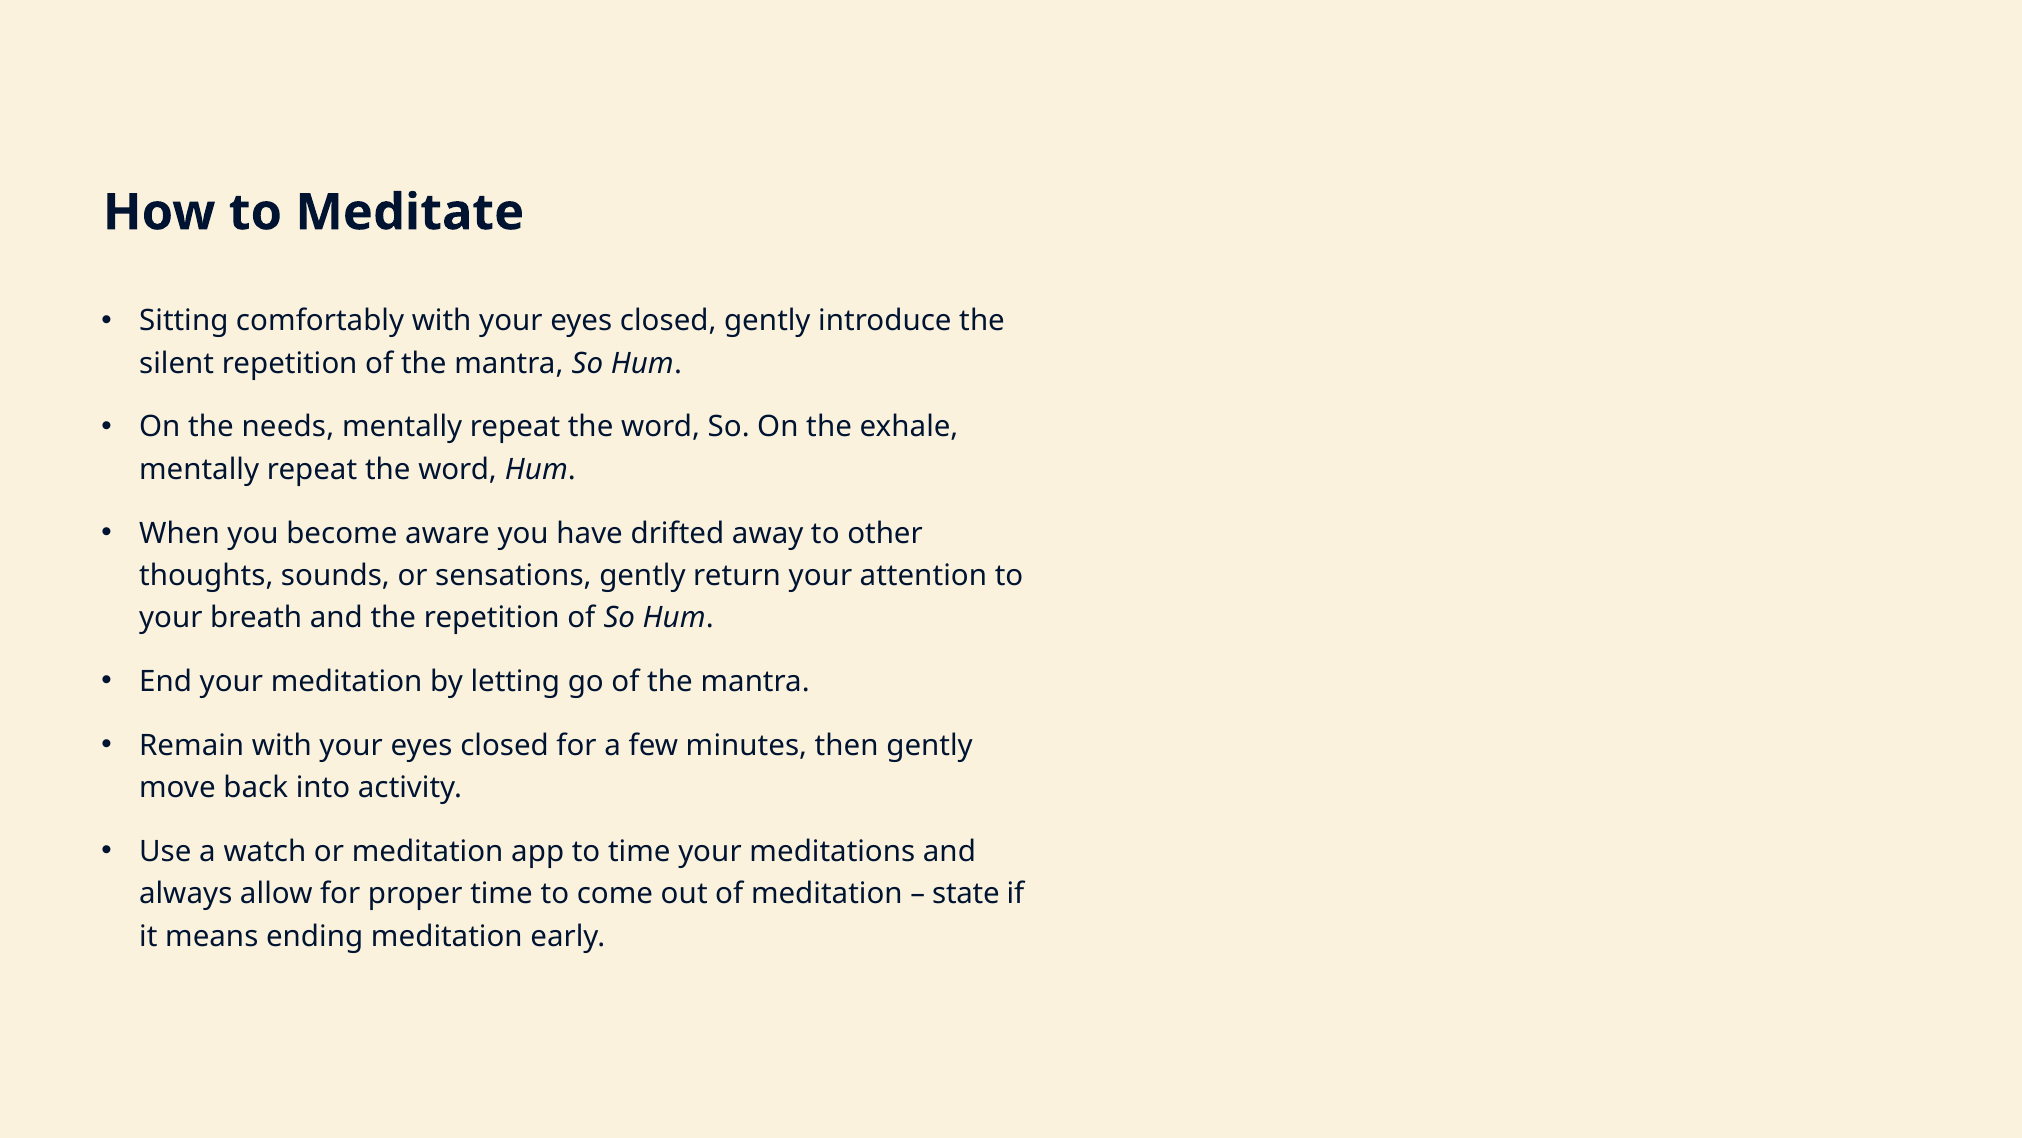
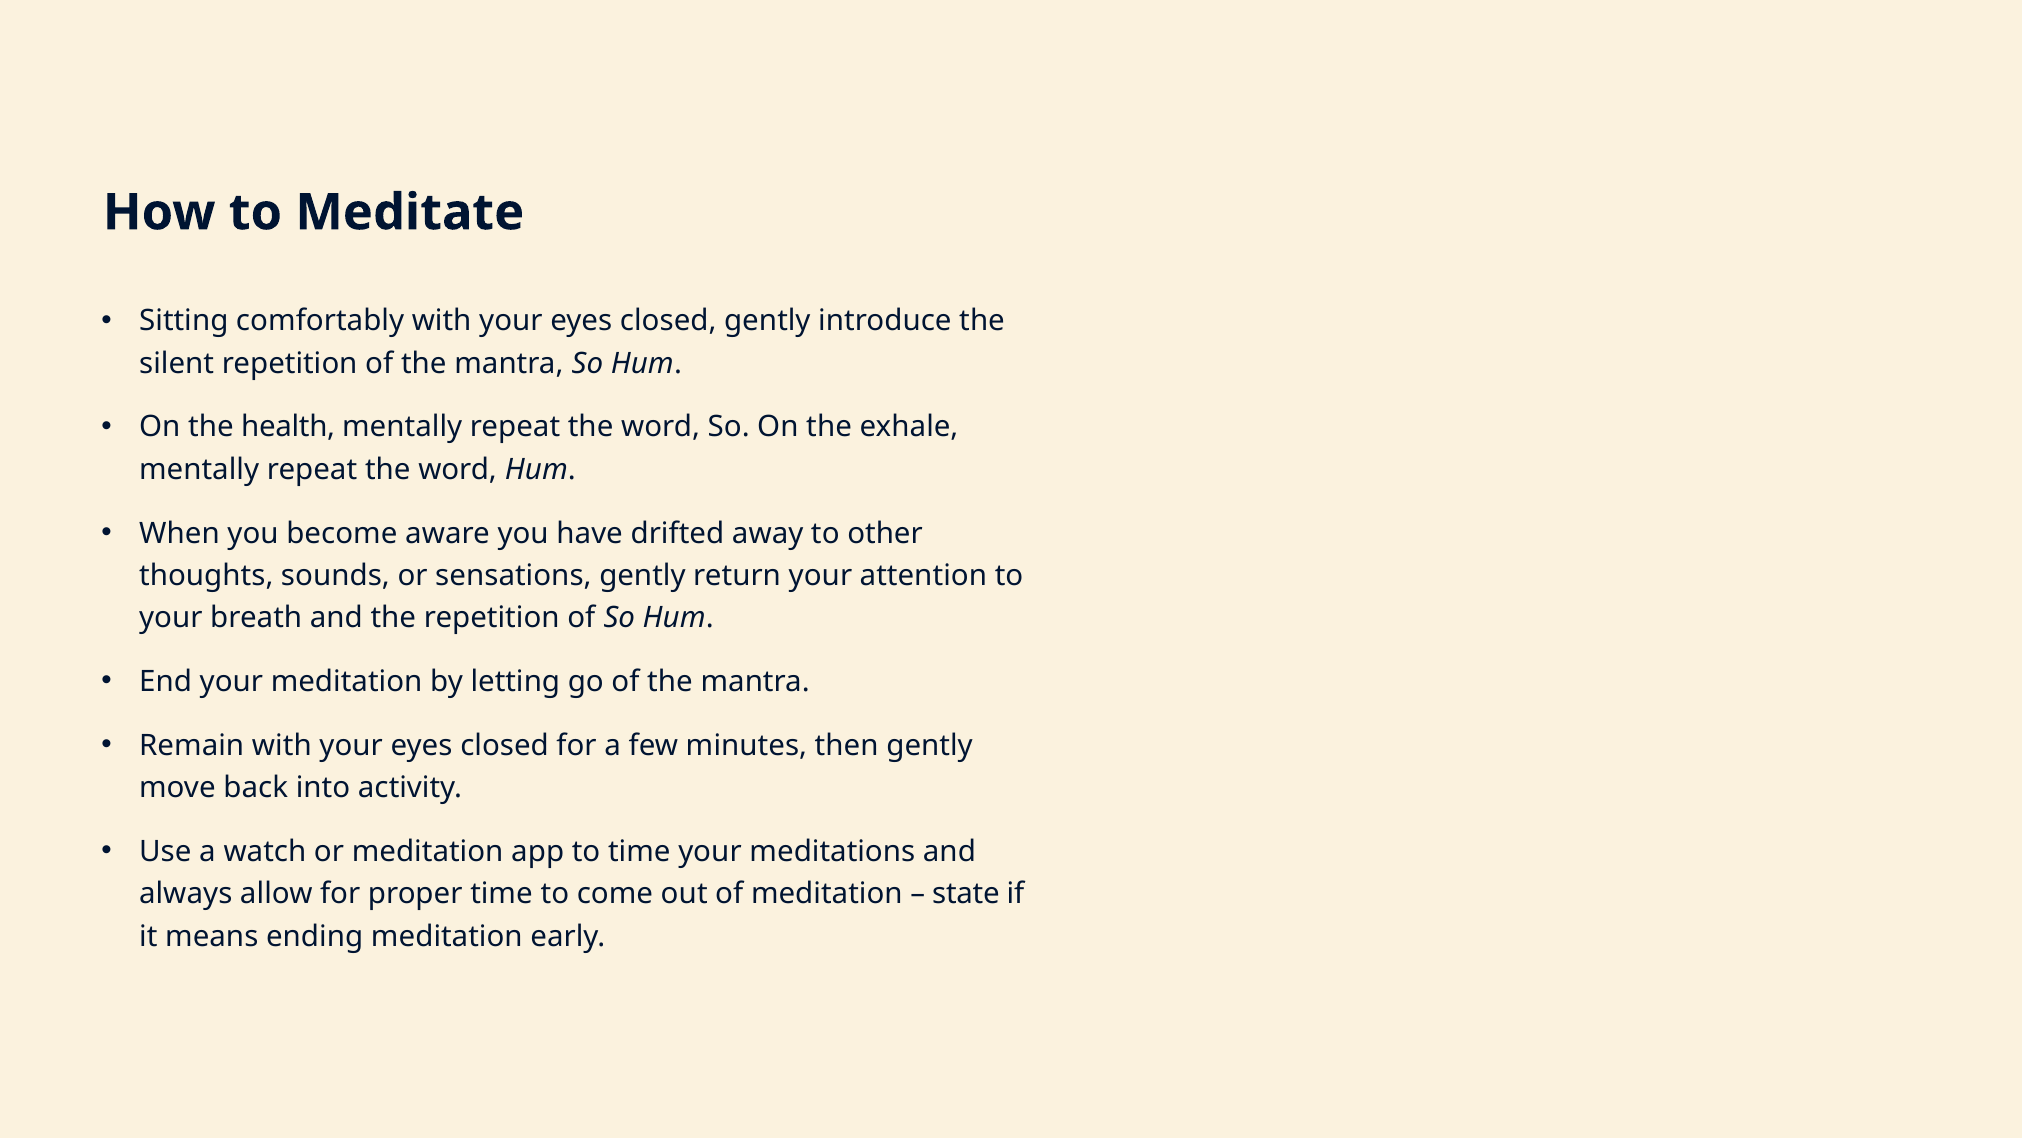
needs: needs -> health
